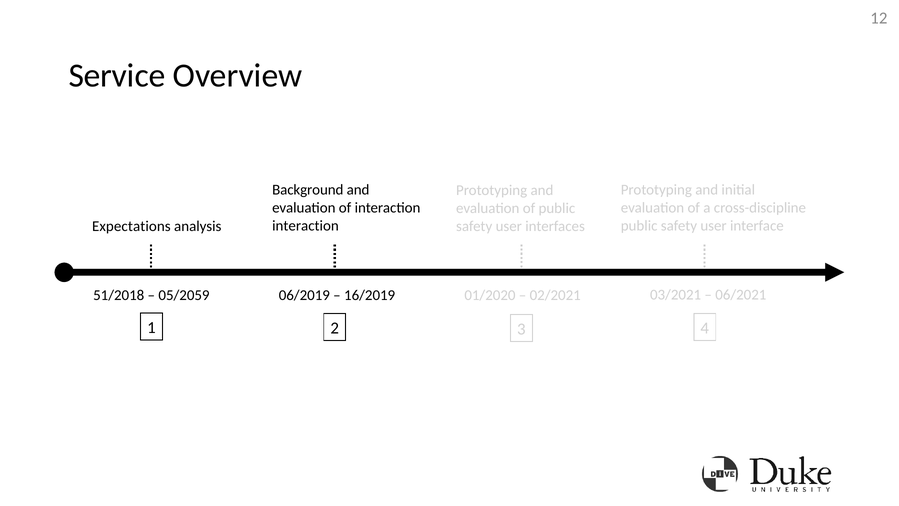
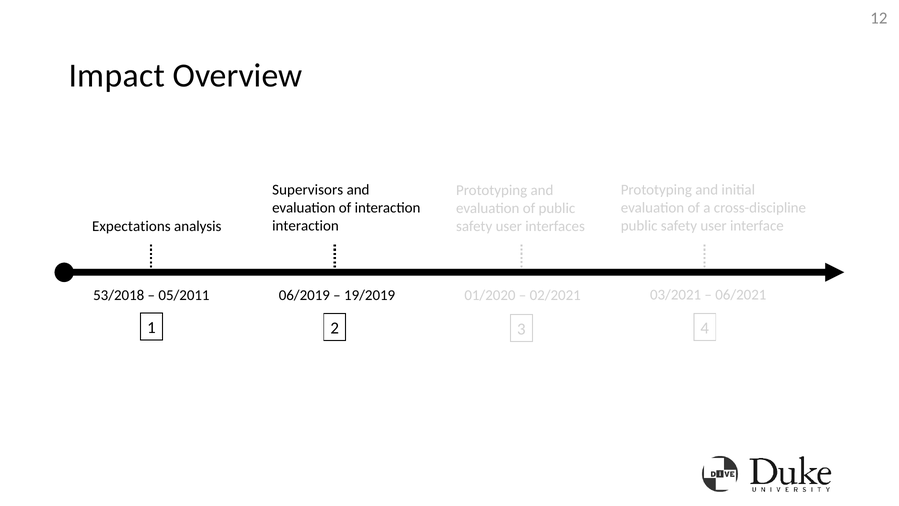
Service: Service -> Impact
Background: Background -> Supervisors
51/2018: 51/2018 -> 53/2018
05/2059: 05/2059 -> 05/2011
16/2019: 16/2019 -> 19/2019
